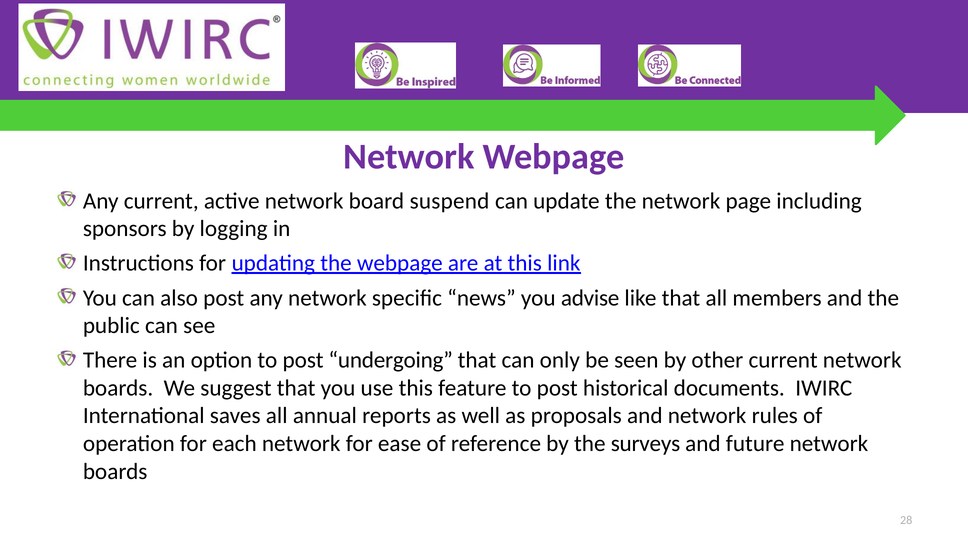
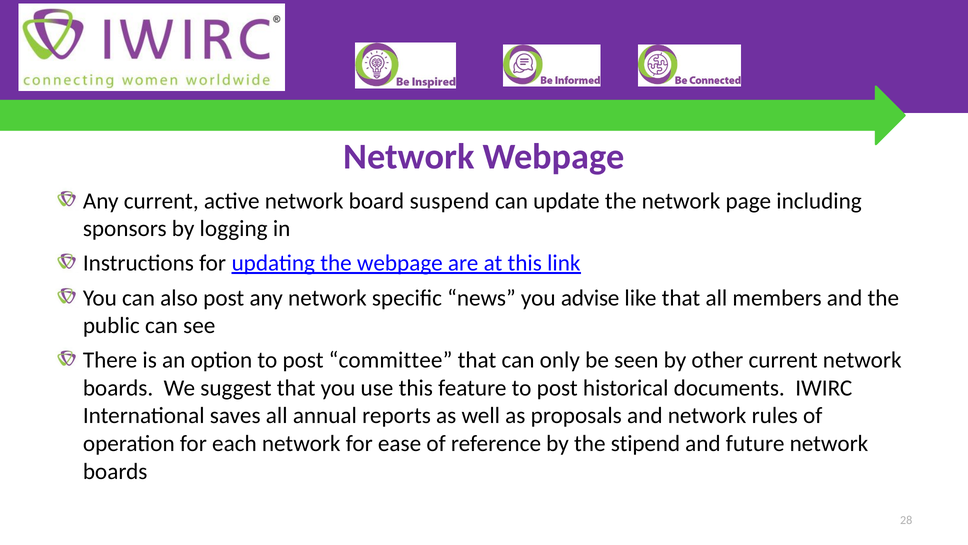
undergoing: undergoing -> committee
surveys: surveys -> stipend
